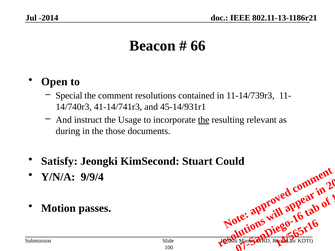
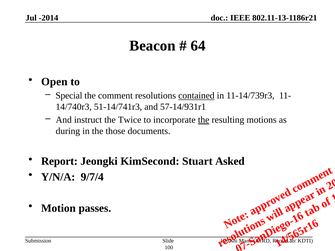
66: 66 -> 64
contained underline: none -> present
41-14/741r3: 41-14/741r3 -> 51-14/741r3
45-14/931r1: 45-14/931r1 -> 57-14/931r1
Usage: Usage -> Twice
relevant: relevant -> motions
Satisfy: Satisfy -> Report
Could: Could -> Asked
9/9/4: 9/9/4 -> 9/7/4
